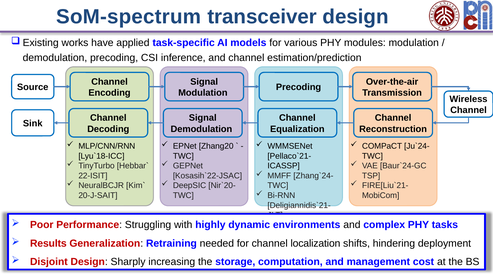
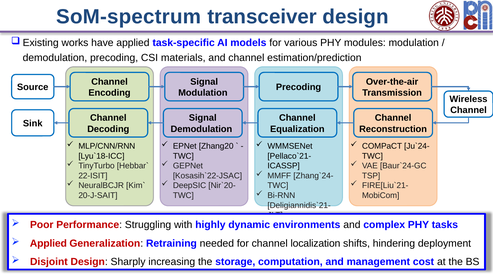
inference: inference -> materials
Results at (48, 244): Results -> Applied
